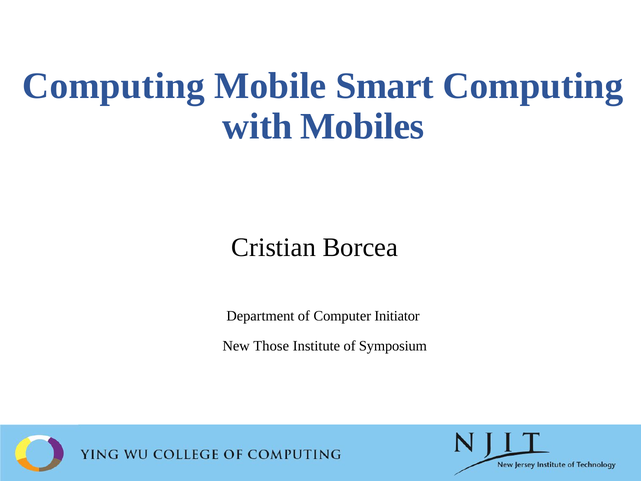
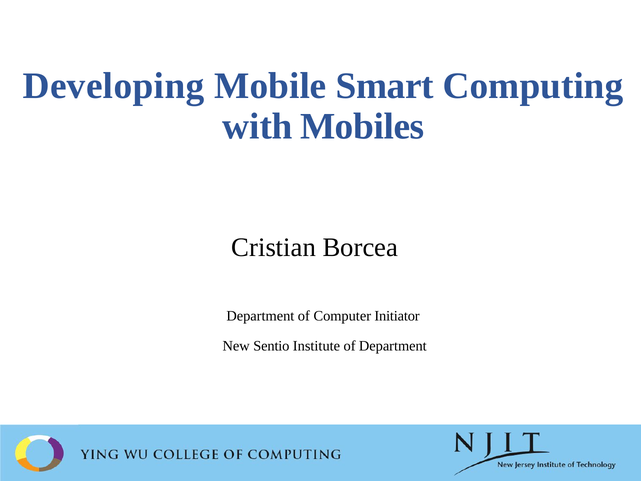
Computing at (114, 86): Computing -> Developing
Those: Those -> Sentio
of Symposium: Symposium -> Department
